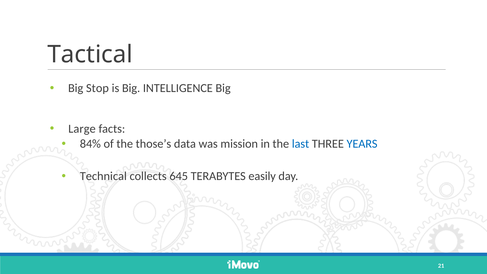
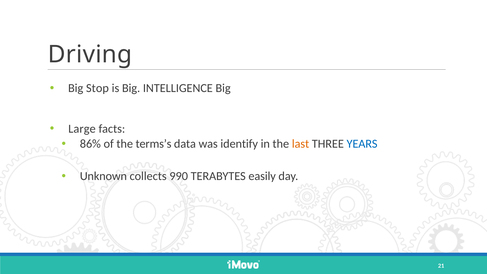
Tactical: Tactical -> Driving
84%: 84% -> 86%
those’s: those’s -> terms’s
mission: mission -> identify
last colour: blue -> orange
Technical: Technical -> Unknown
645: 645 -> 990
